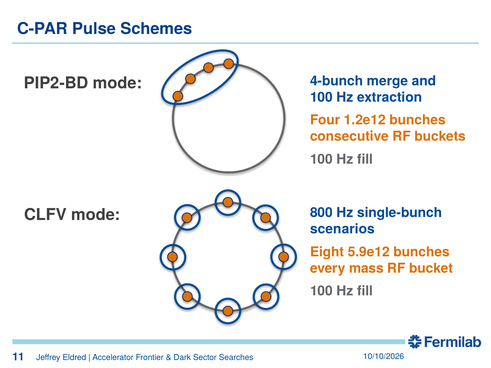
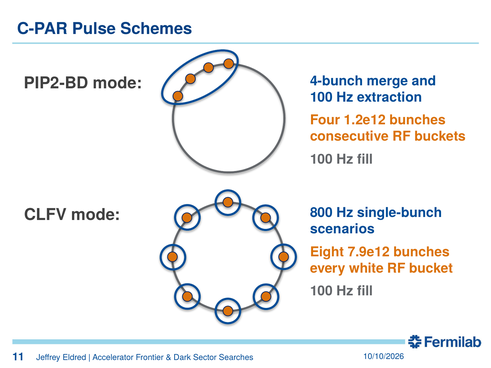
5.9e12: 5.9e12 -> 7.9e12
mass: mass -> white
